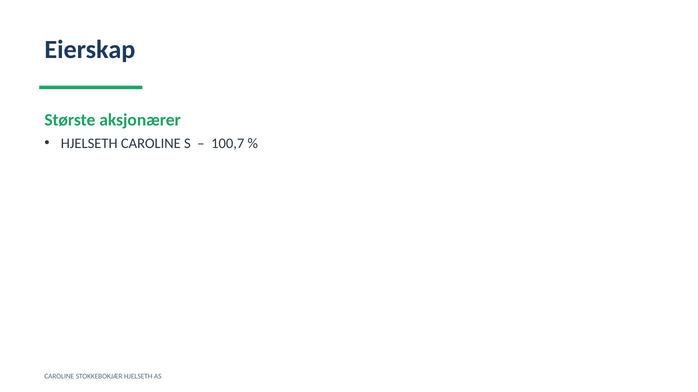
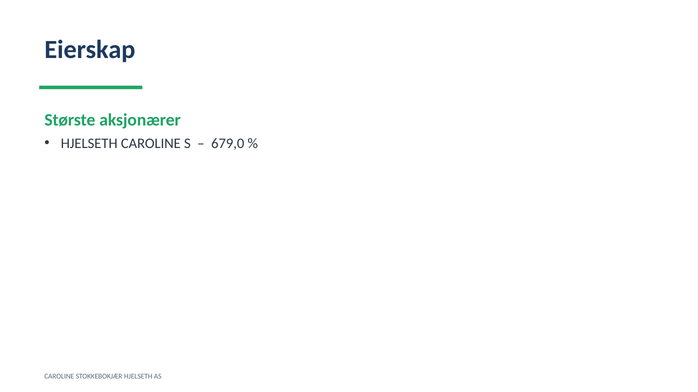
100,7: 100,7 -> 679,0
